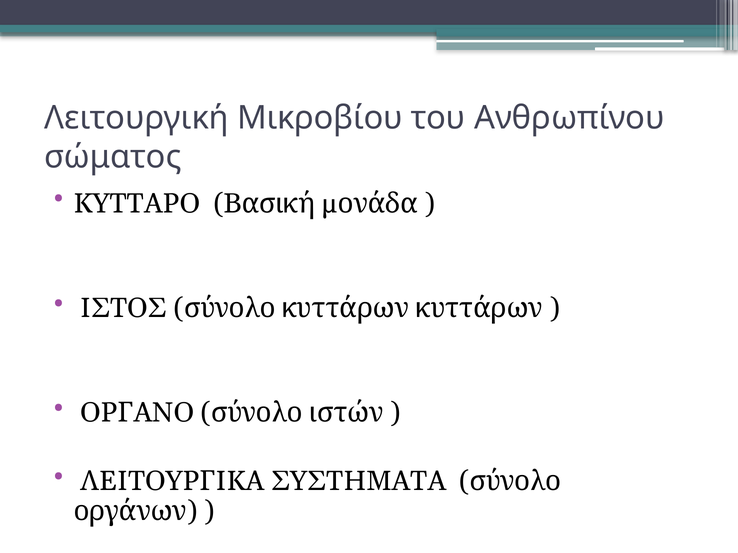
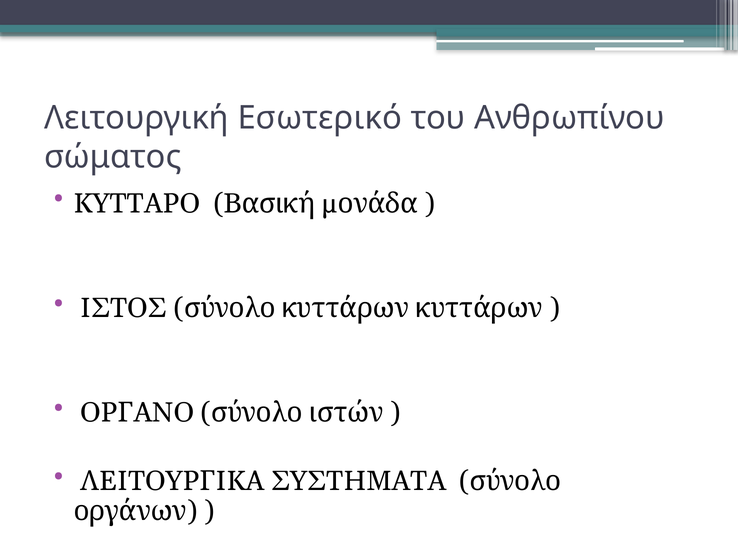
Μικροβίου: Μικροβίου -> Εσωτερικό
